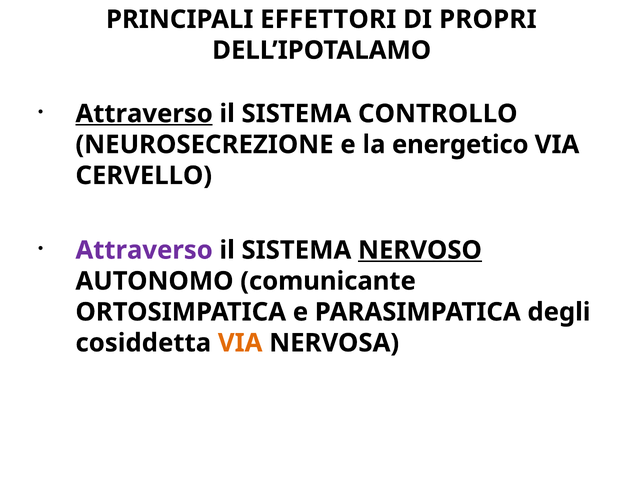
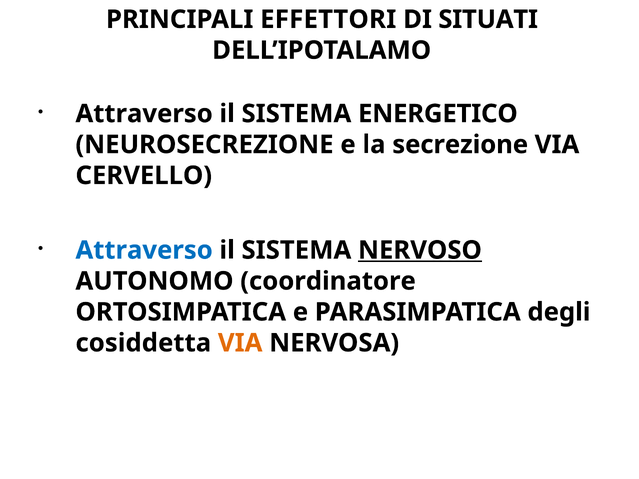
PROPRI: PROPRI -> SITUATI
Attraverso at (144, 114) underline: present -> none
CONTROLLO: CONTROLLO -> ENERGETICO
energetico: energetico -> secrezione
Attraverso at (144, 250) colour: purple -> blue
comunicante: comunicante -> coordinatore
